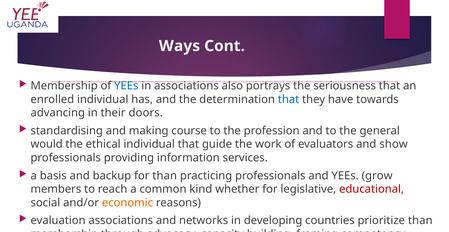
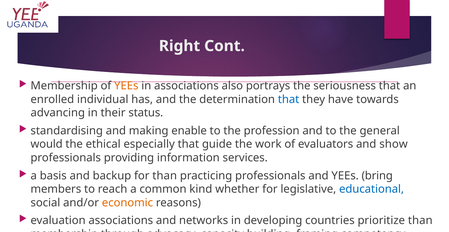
Ways: Ways -> Right
YEEs at (126, 86) colour: blue -> orange
doors: doors -> status
course: course -> enable
ethical individual: individual -> especially
grow: grow -> bring
educational colour: red -> blue
